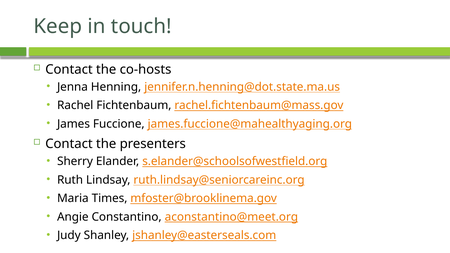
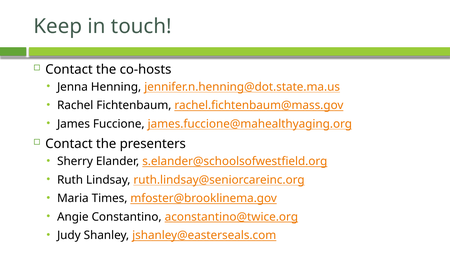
aconstantino@meet.org: aconstantino@meet.org -> aconstantino@twice.org
